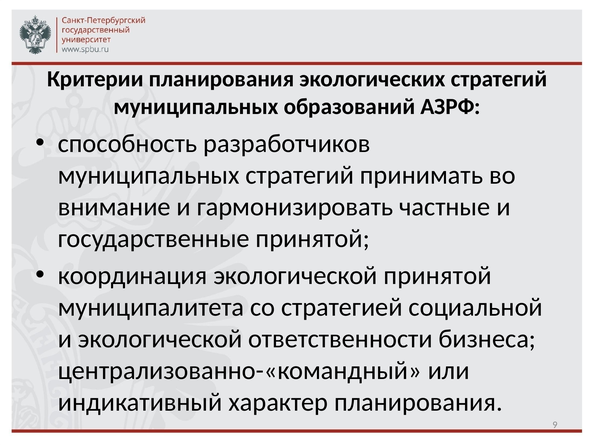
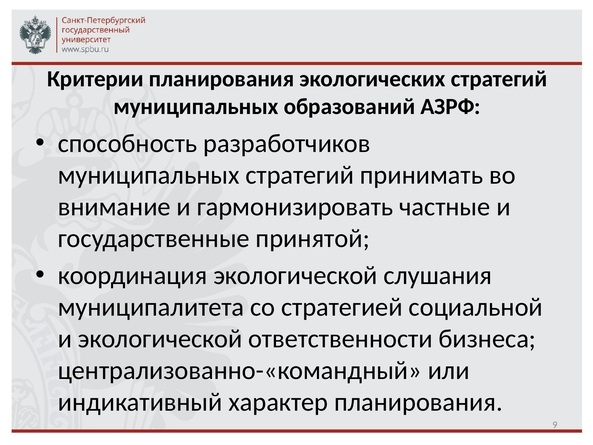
экологической принятой: принятой -> слушания
